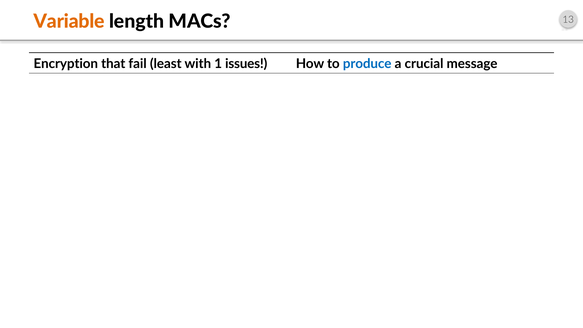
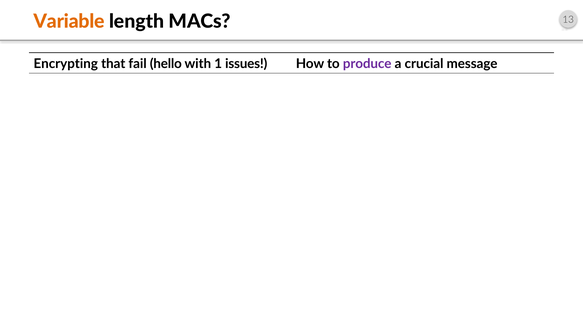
Encryption: Encryption -> Encrypting
least: least -> hello
produce colour: blue -> purple
